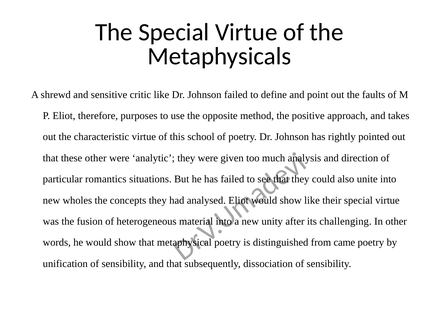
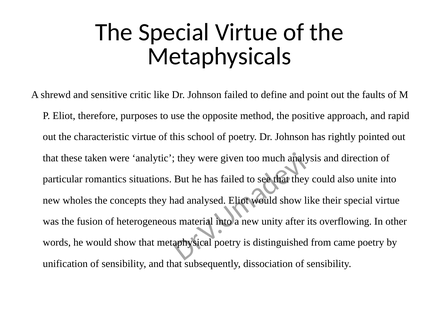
takes: takes -> rapid
these other: other -> taken
challenging: challenging -> overflowing
